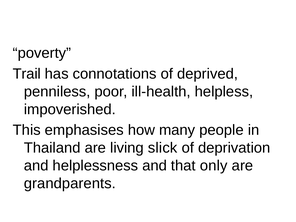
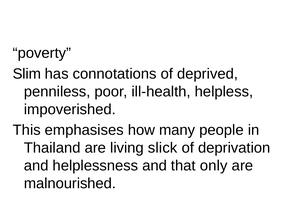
Trail: Trail -> Slim
grandparents: grandparents -> malnourished
